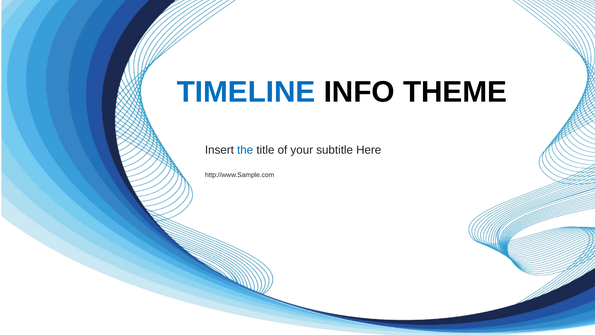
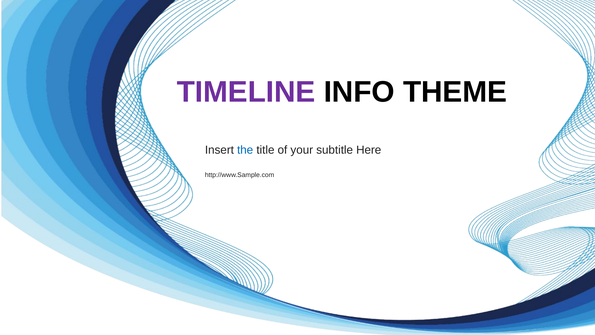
TIMELINE colour: blue -> purple
